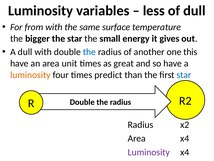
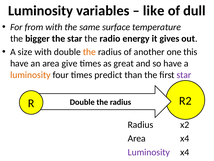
less: less -> like
small: small -> radio
A dull: dull -> size
the at (89, 52) colour: blue -> orange
unit: unit -> give
star at (184, 75) colour: blue -> purple
